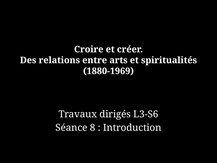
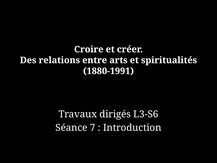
1880-1969: 1880-1969 -> 1880-1991
8: 8 -> 7
